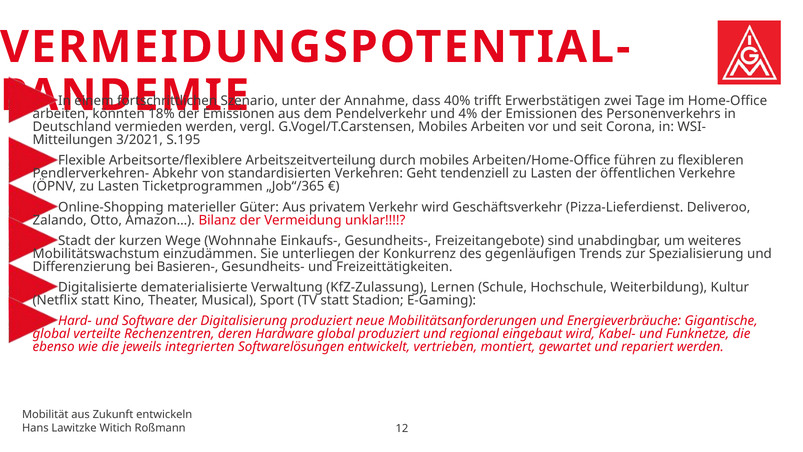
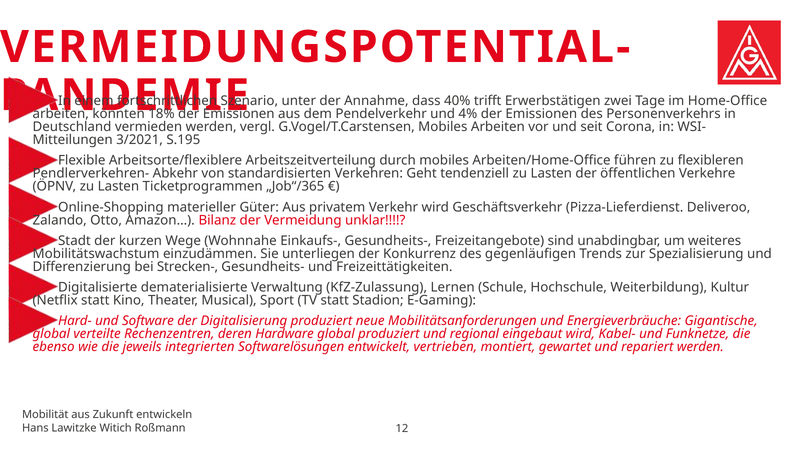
Basieren-: Basieren- -> Strecken-
